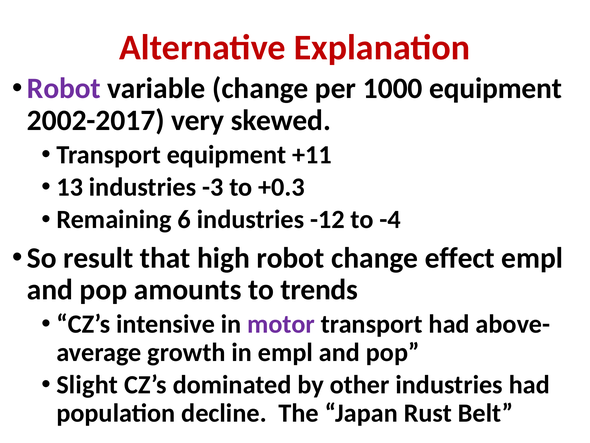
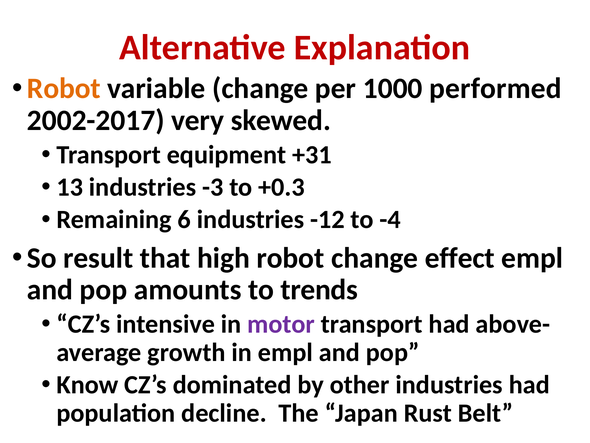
Robot at (64, 88) colour: purple -> orange
1000 equipment: equipment -> performed
+11: +11 -> +31
Slight: Slight -> Know
